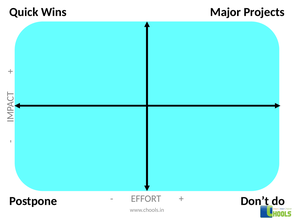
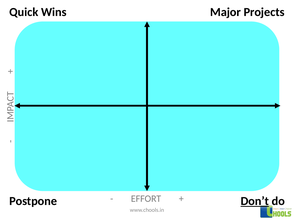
Don’t underline: none -> present
